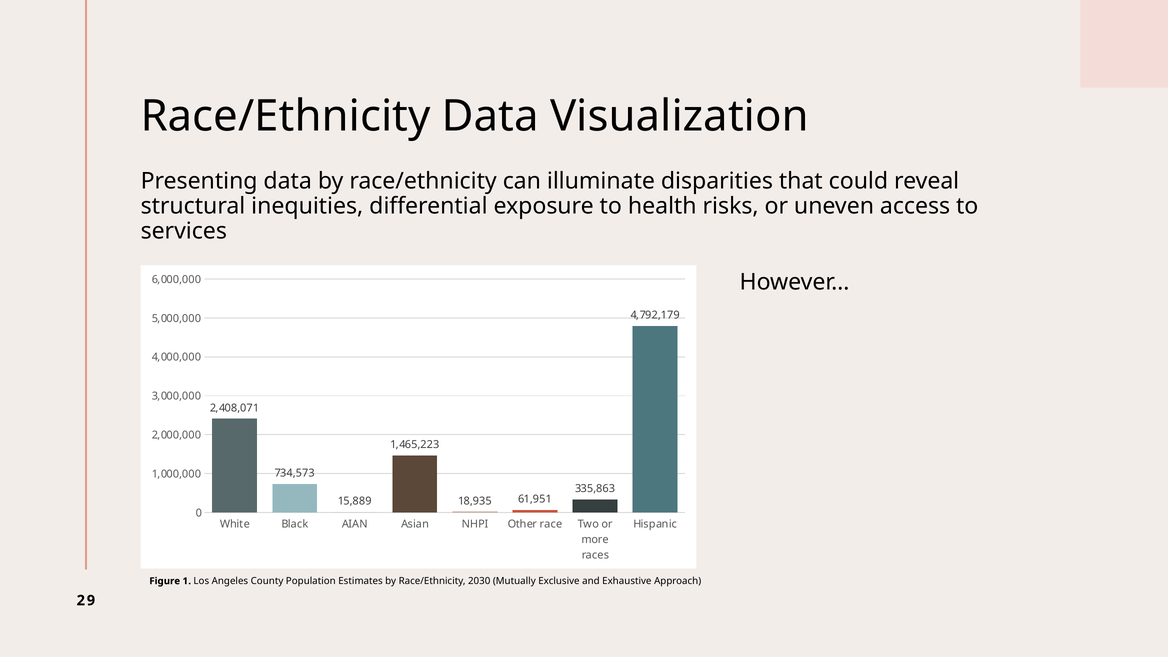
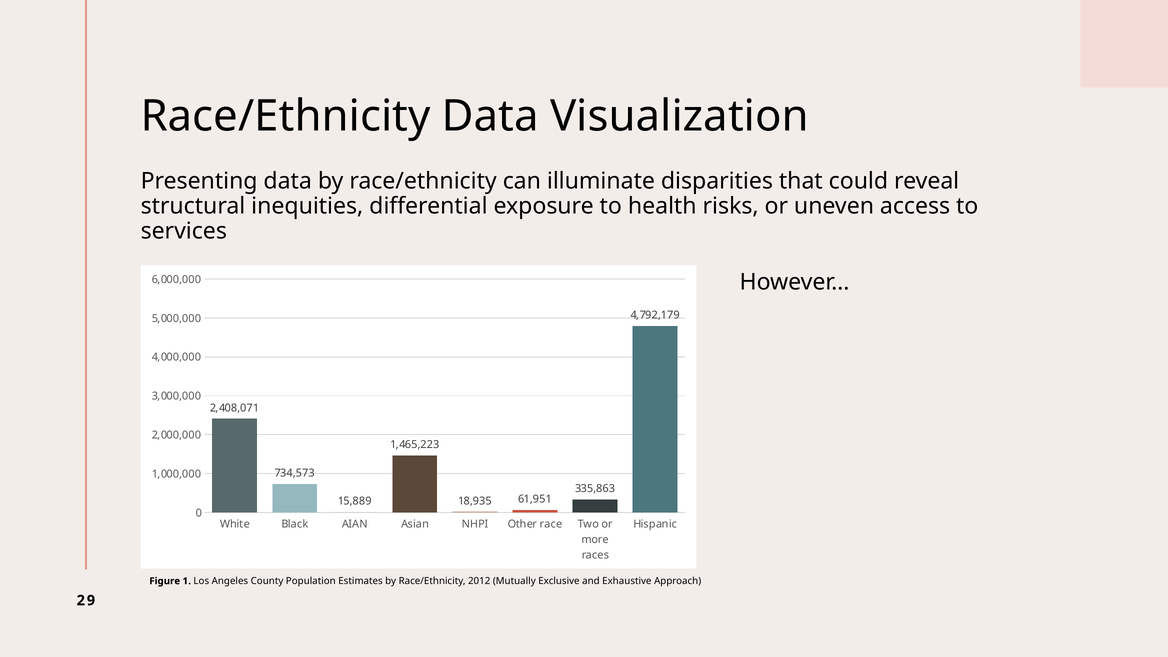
2030: 2030 -> 2012
